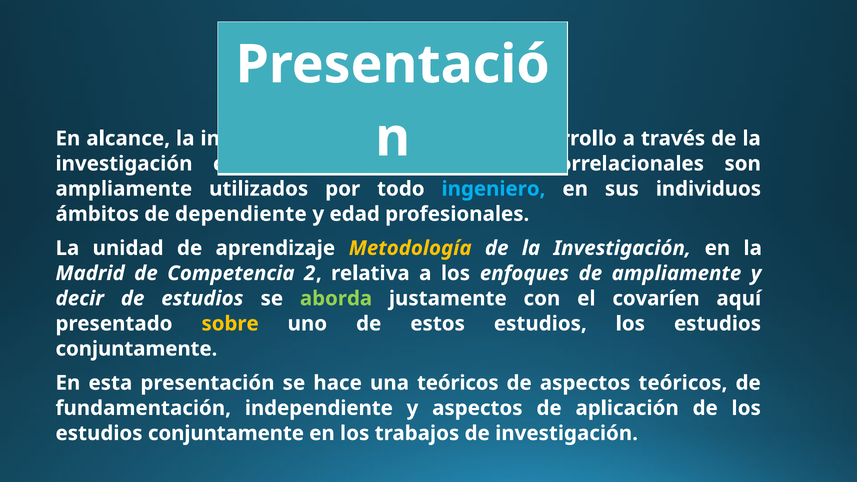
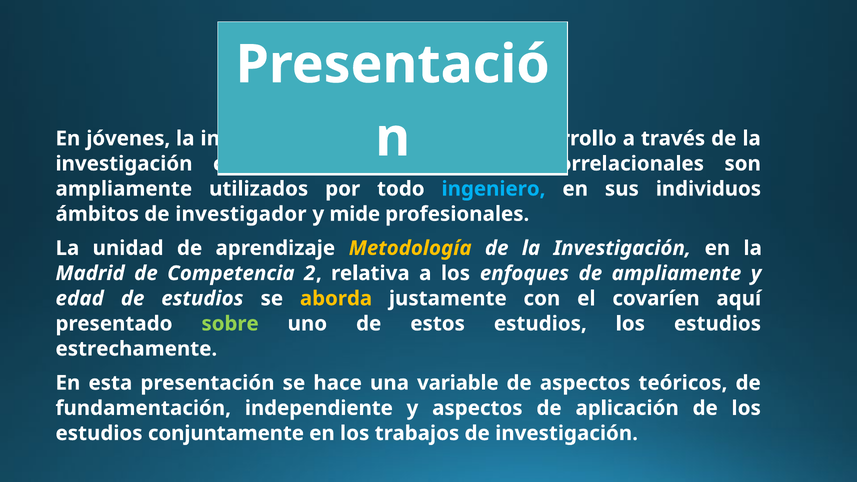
alcance: alcance -> jóvenes
dependiente: dependiente -> investigador
edad: edad -> mide
decir: decir -> edad
aborda colour: light green -> yellow
sobre colour: yellow -> light green
conjuntamente at (136, 349): conjuntamente -> estrechamente
una teóricos: teóricos -> variable
